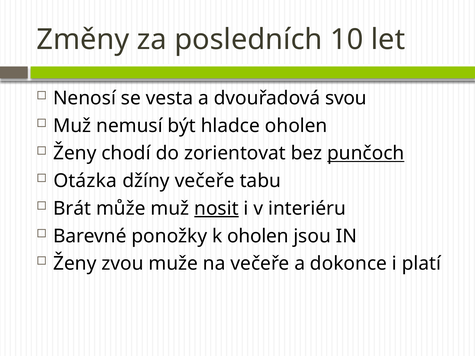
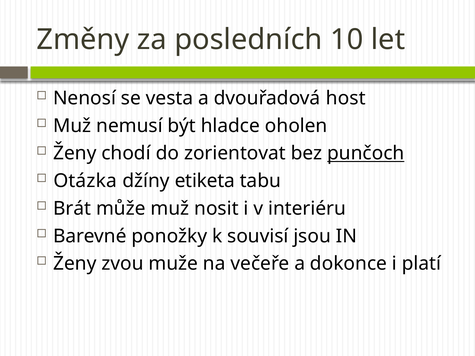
svou: svou -> host
džíny večeře: večeře -> etiketa
nosit underline: present -> none
k oholen: oholen -> souvisí
